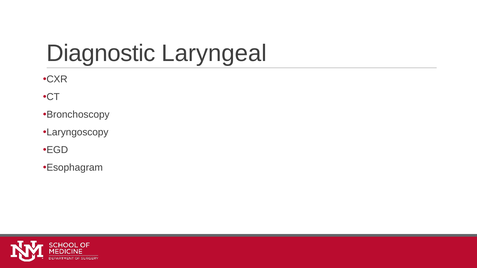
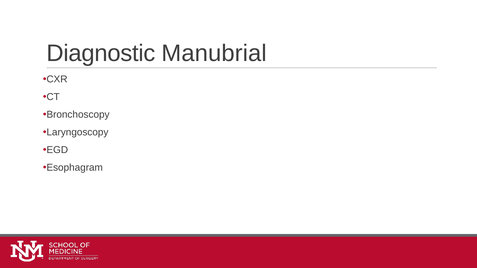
Laryngeal: Laryngeal -> Manubrial
